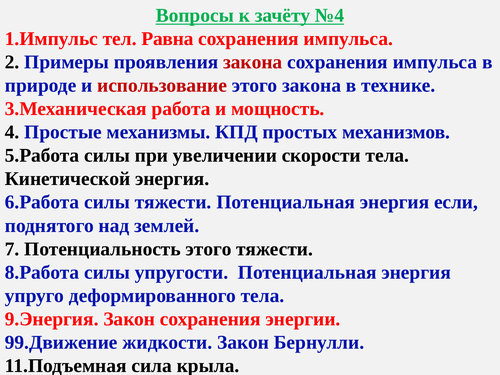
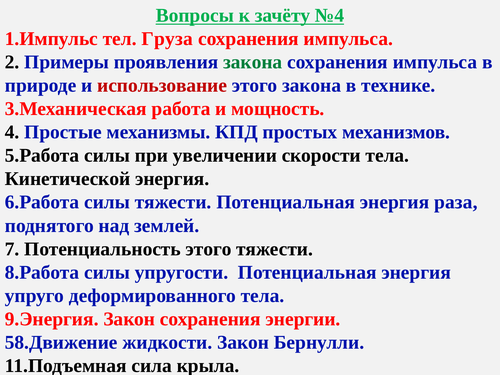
Равна: Равна -> Груза
закона at (253, 62) colour: red -> green
если: если -> раза
99.Движение: 99.Движение -> 58.Движение
